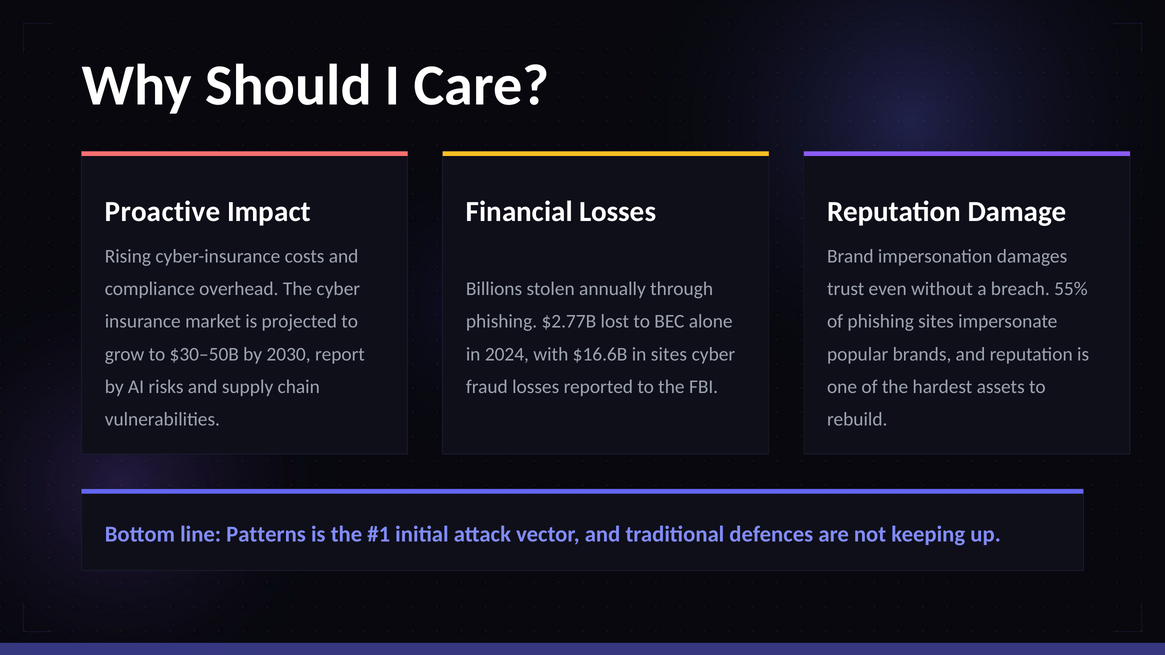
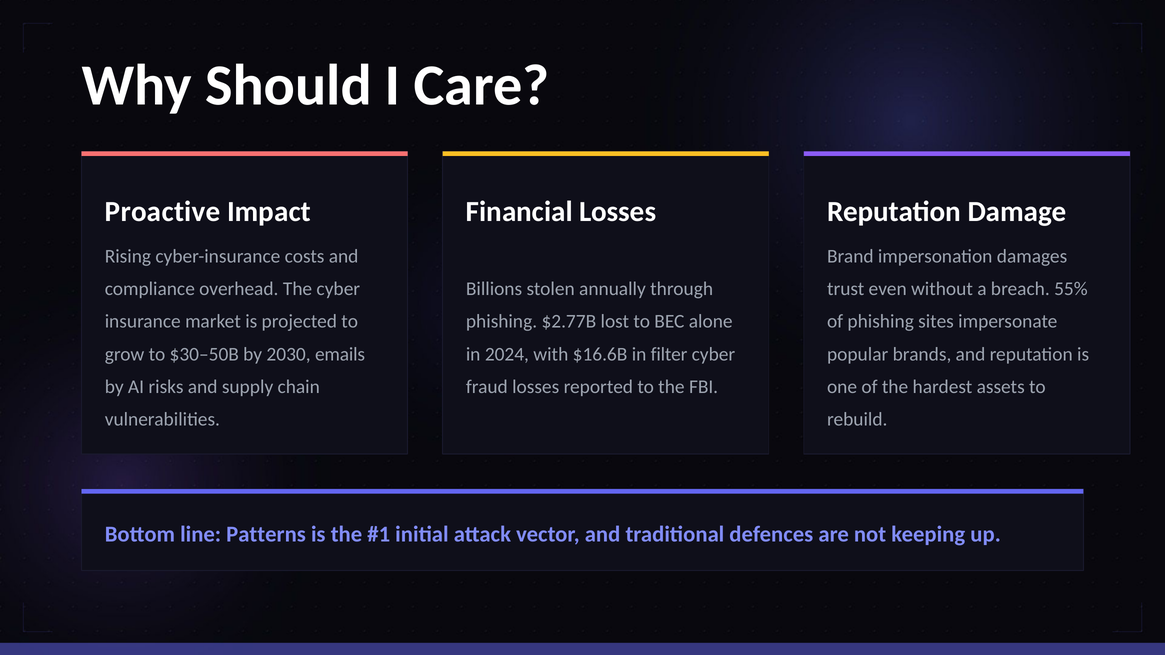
report: report -> emails
in sites: sites -> filter
